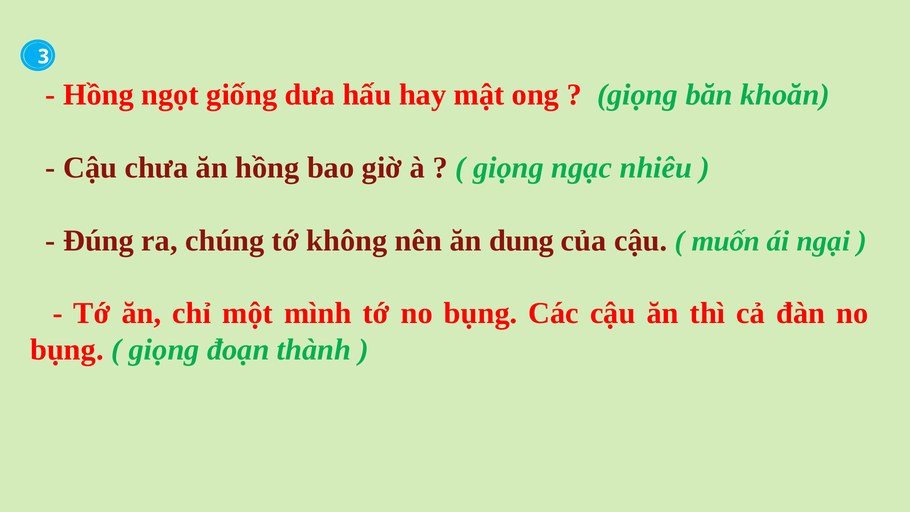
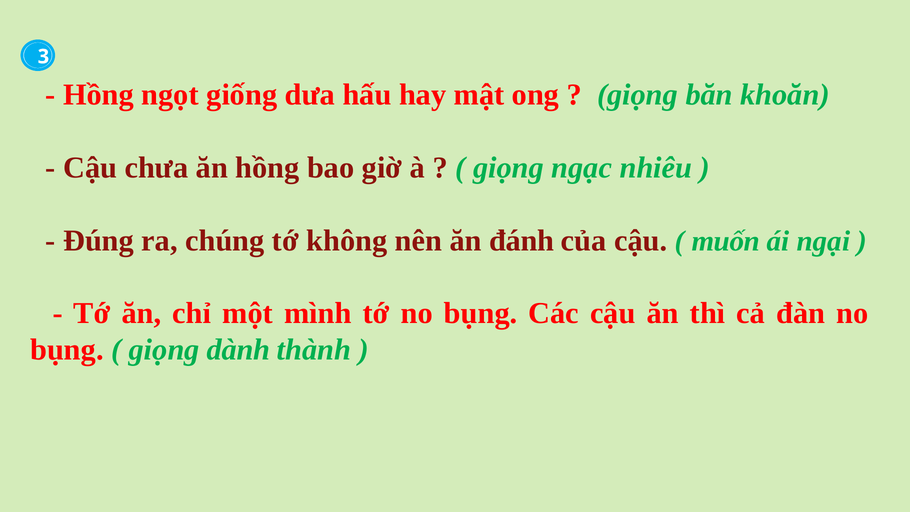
dung: dung -> đánh
đoạn: đoạn -> dành
